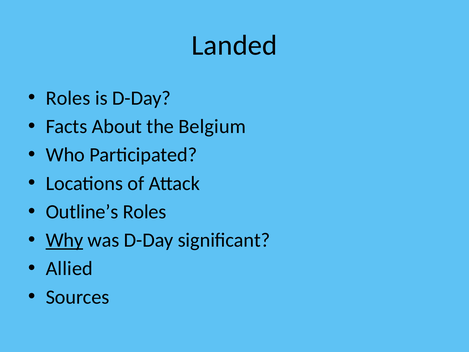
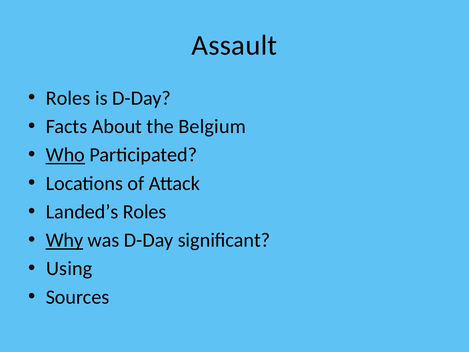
Landed: Landed -> Assault
Who underline: none -> present
Outline’s: Outline’s -> Landed’s
Allied: Allied -> Using
